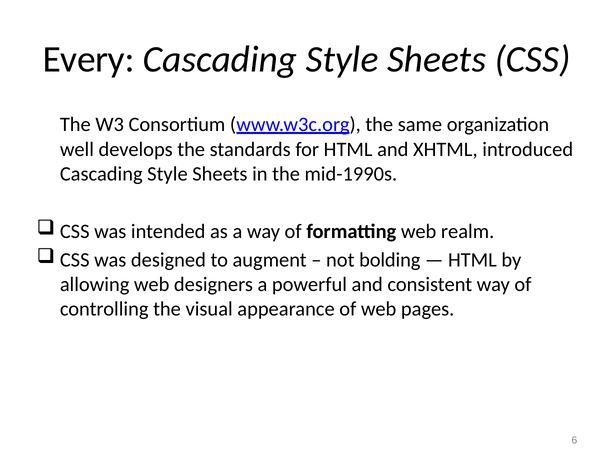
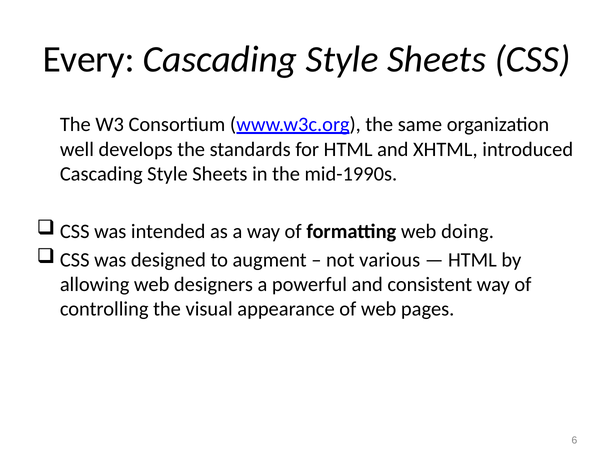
realm: realm -> doing
bolding: bolding -> various
